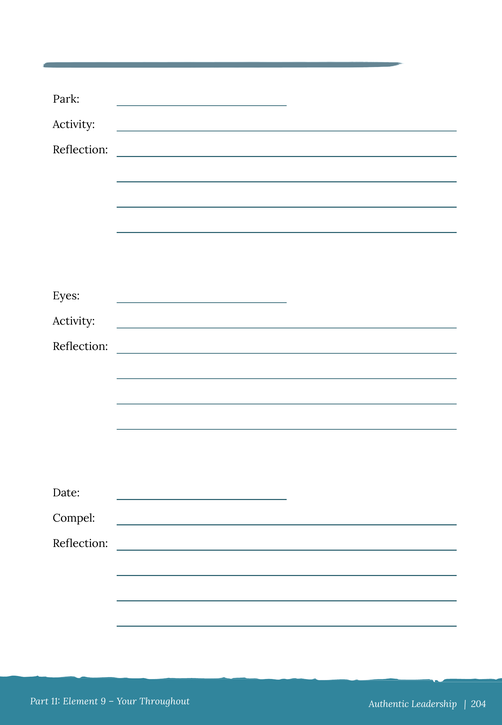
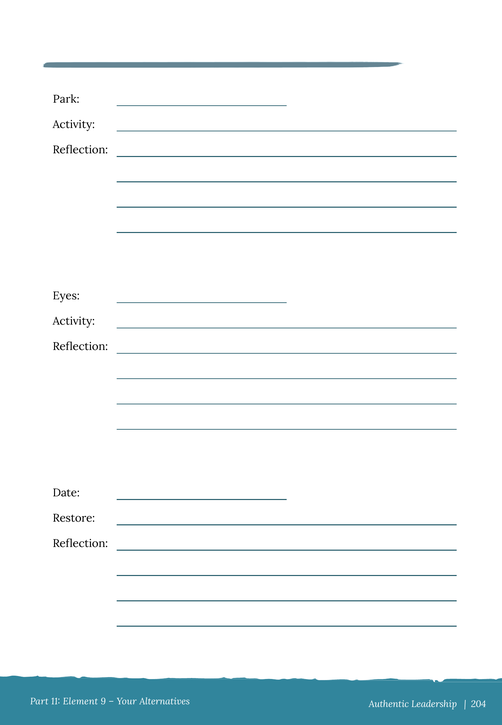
Compel: Compel -> Restore
Throughout: Throughout -> Alternatives
